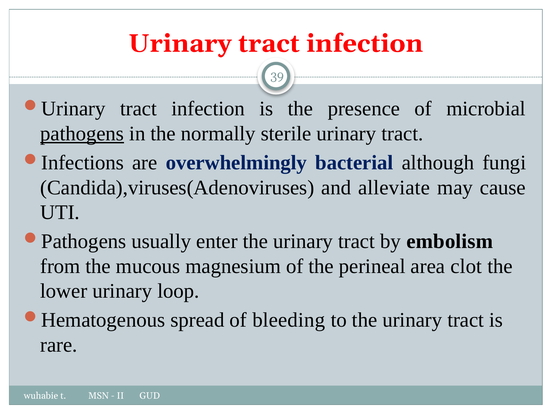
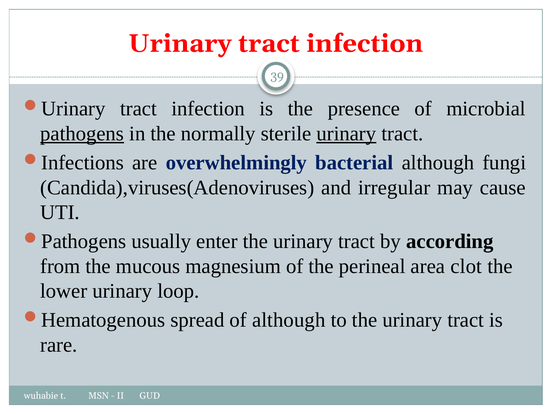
urinary at (346, 134) underline: none -> present
alleviate: alleviate -> irregular
embolism: embolism -> according
of bleeding: bleeding -> although
